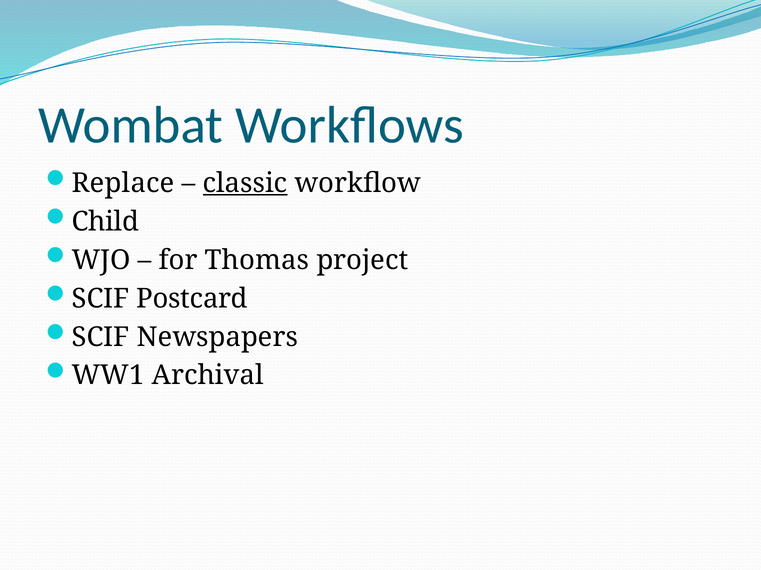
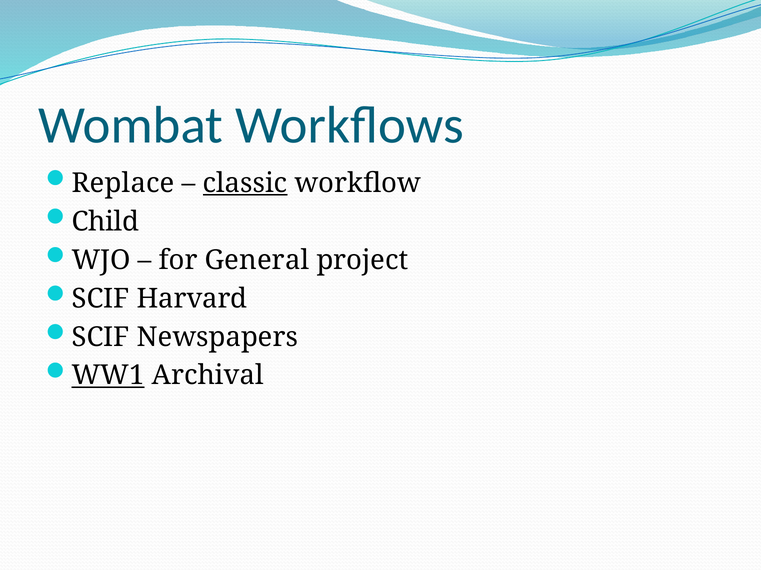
Thomas: Thomas -> General
Postcard: Postcard -> Harvard
WW1 underline: none -> present
